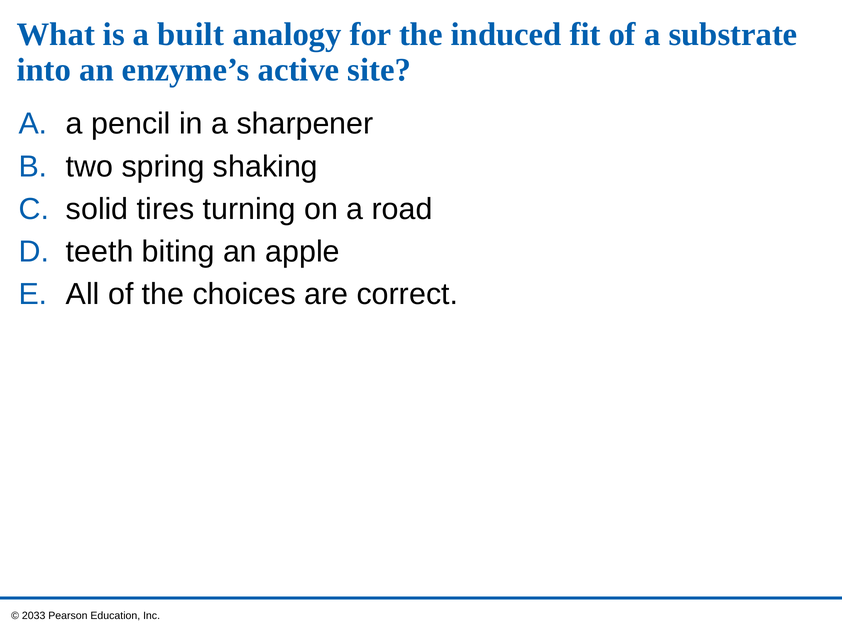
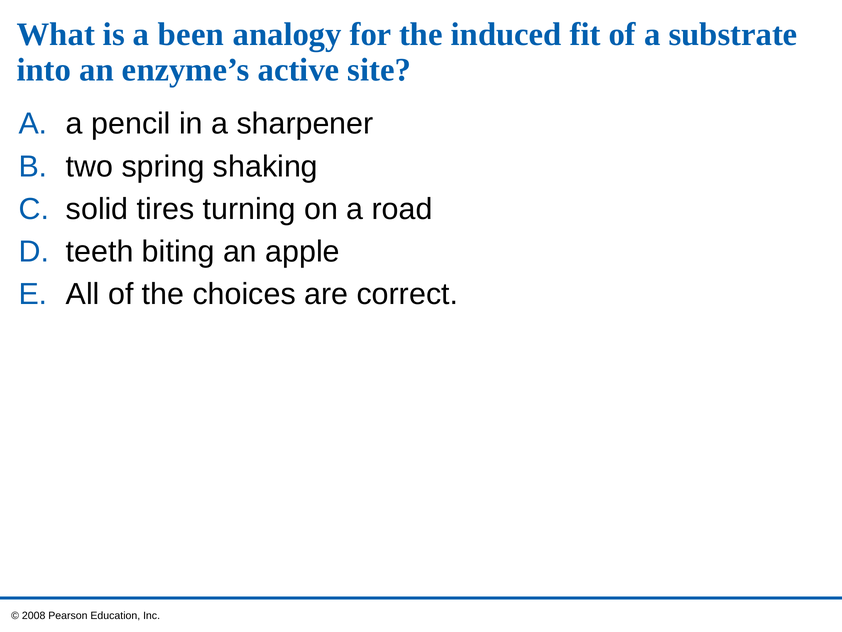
built: built -> been
2033: 2033 -> 2008
